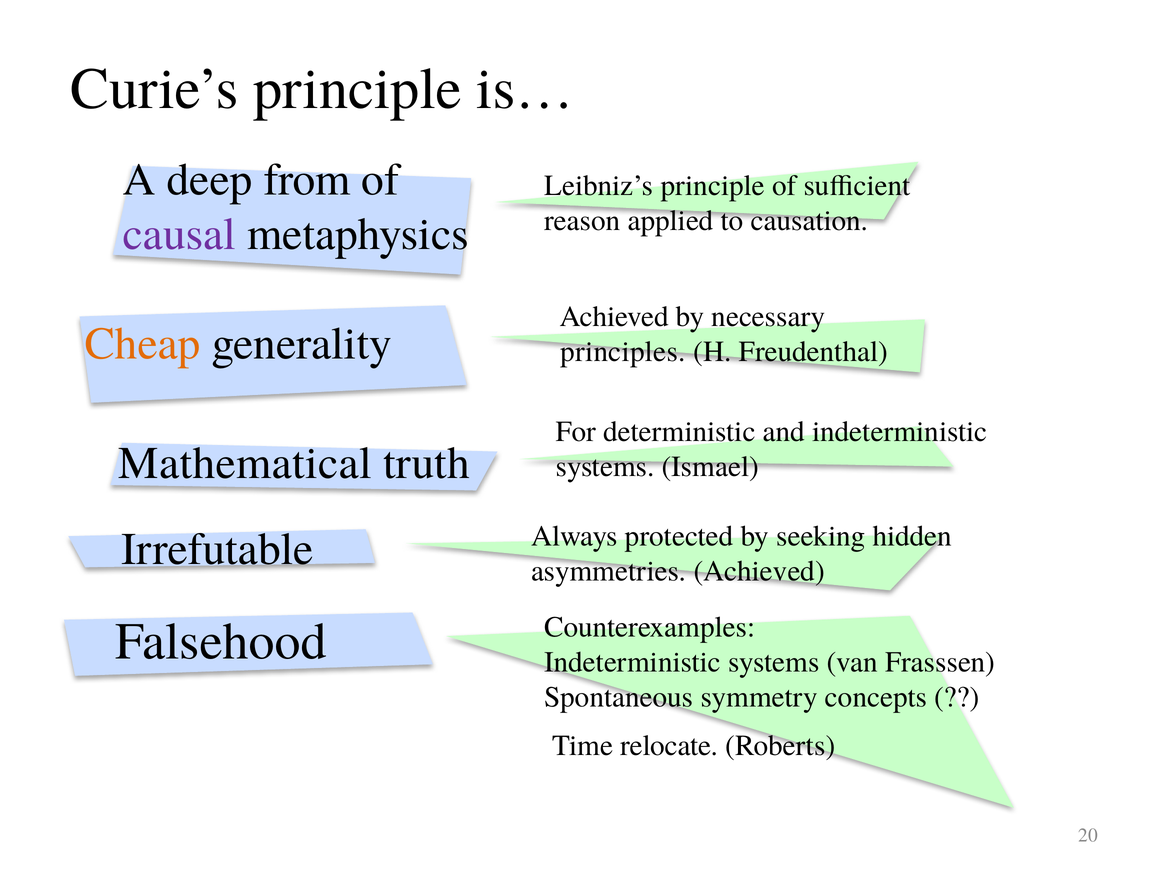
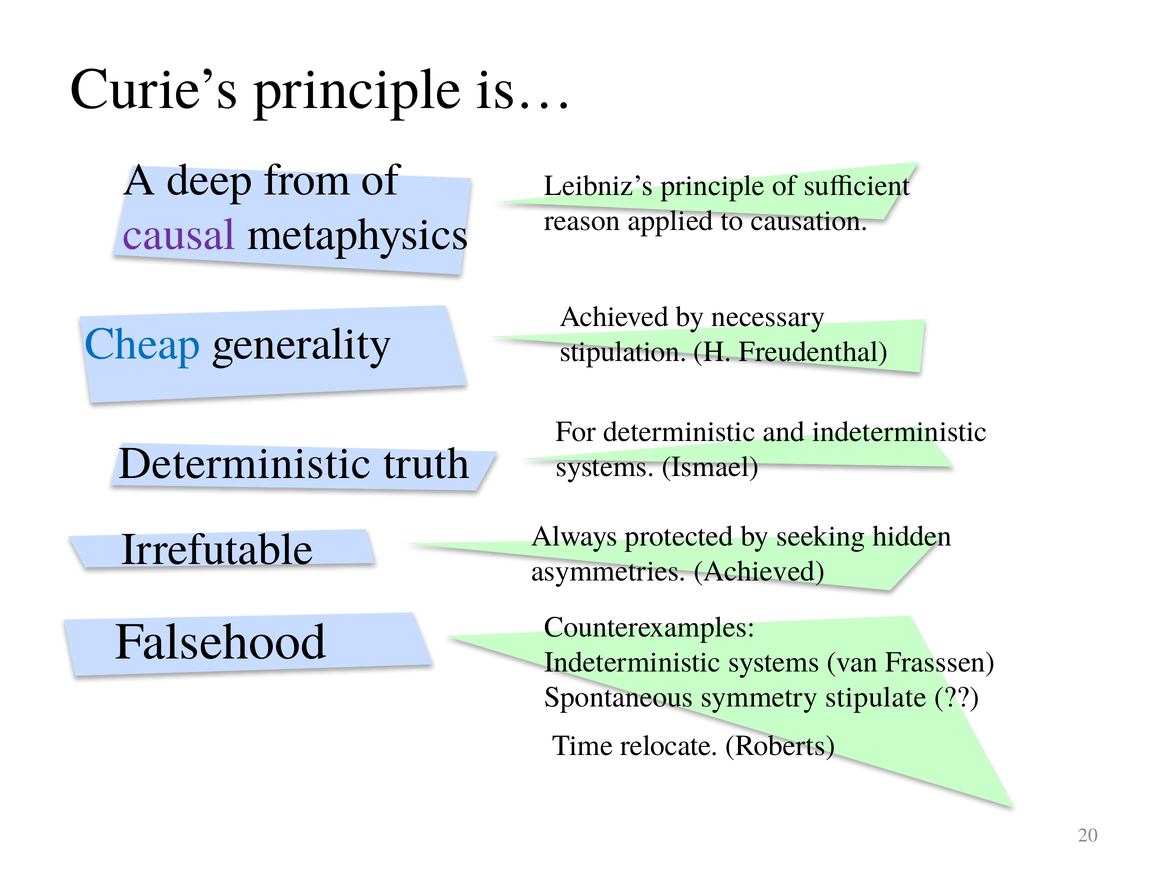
Cheap colour: orange -> blue
principles: principles -> stipulation
Mathematical at (245, 463): Mathematical -> Deterministic
concepts: concepts -> stipulate
